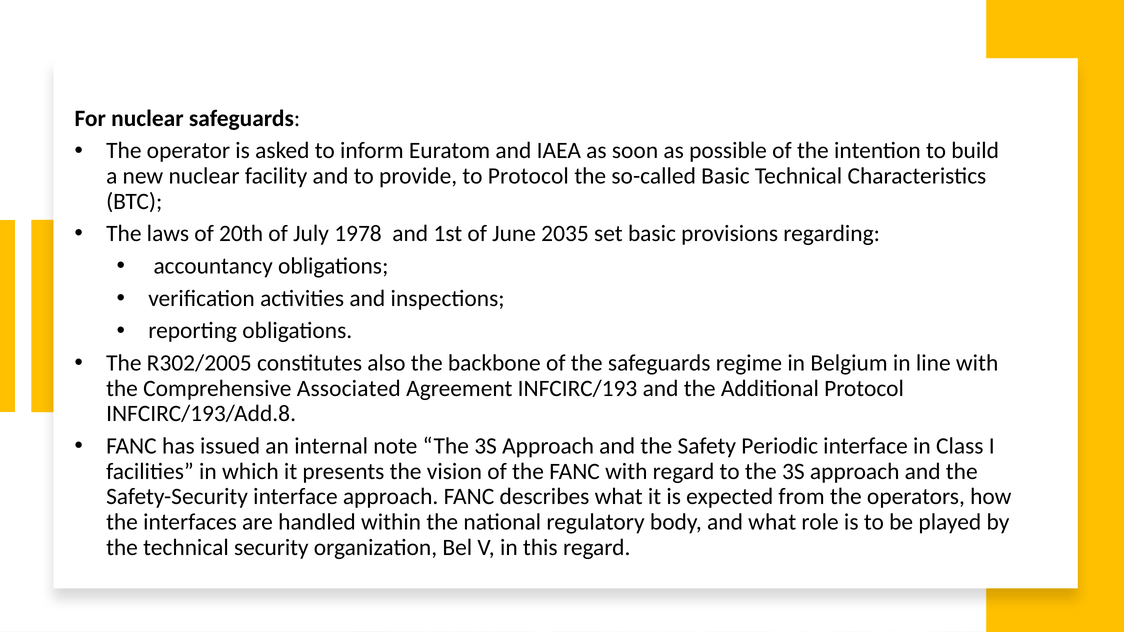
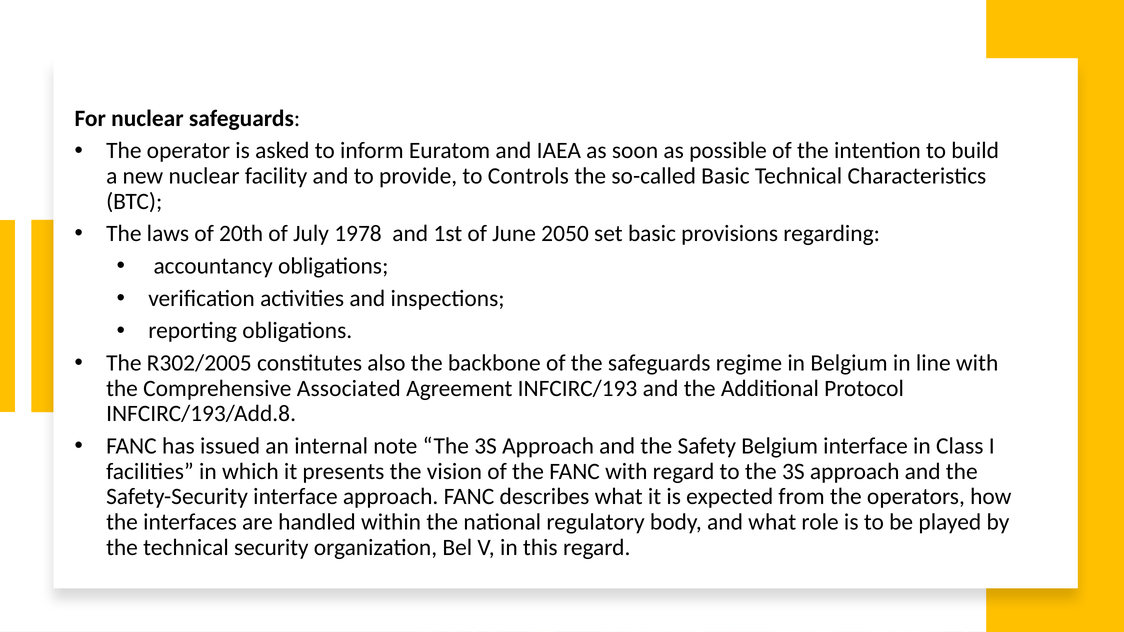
to Protocol: Protocol -> Controls
2035: 2035 -> 2050
Safety Periodic: Periodic -> Belgium
